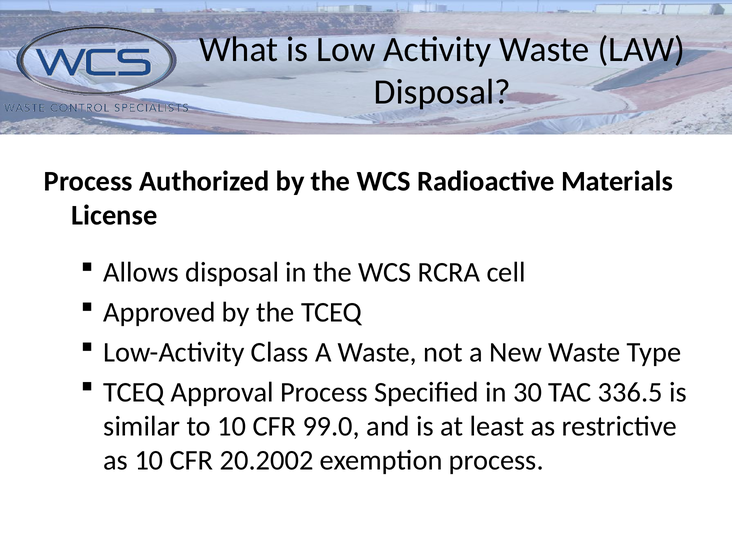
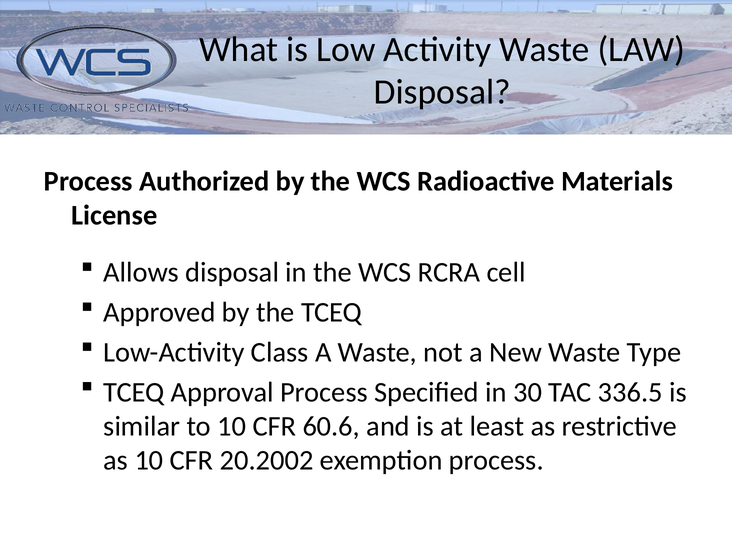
99.0: 99.0 -> 60.6
